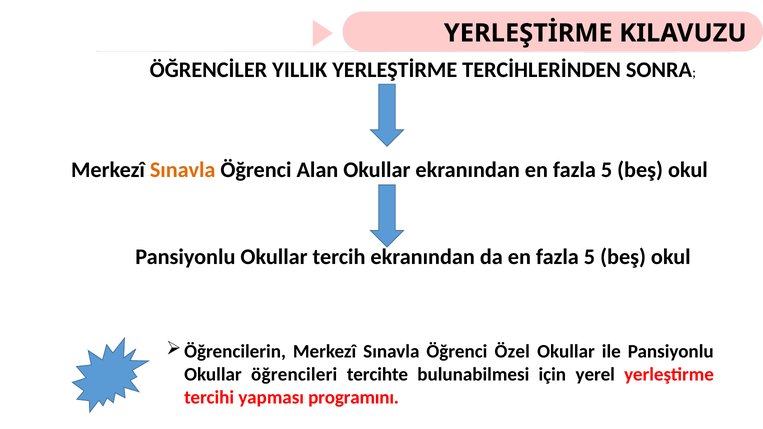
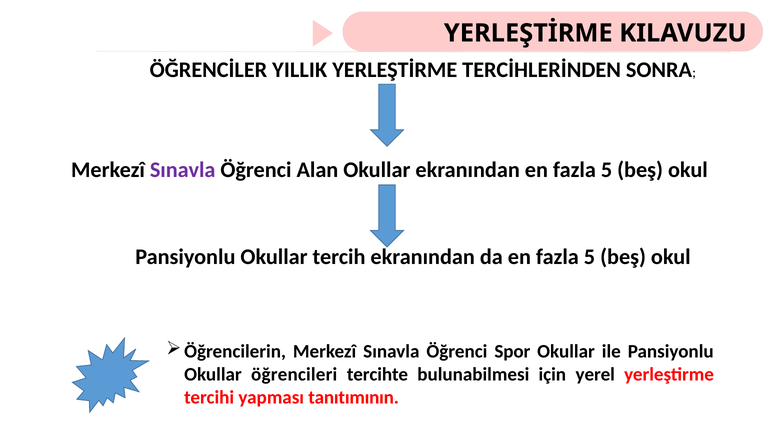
Sınavla at (183, 170) colour: orange -> purple
Özel: Özel -> Spor
programını: programını -> tanıtımının
